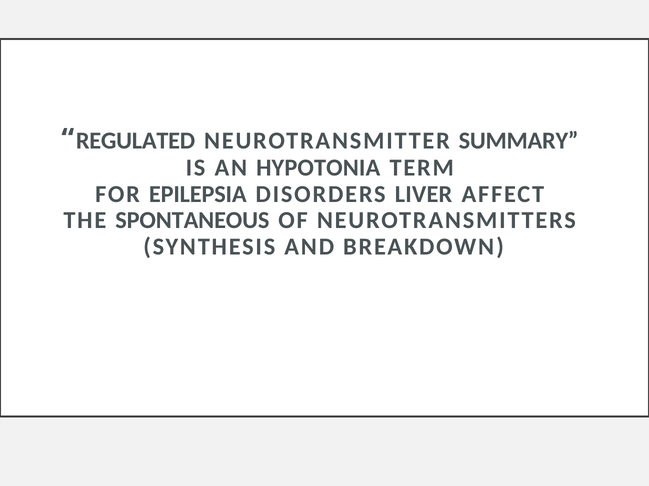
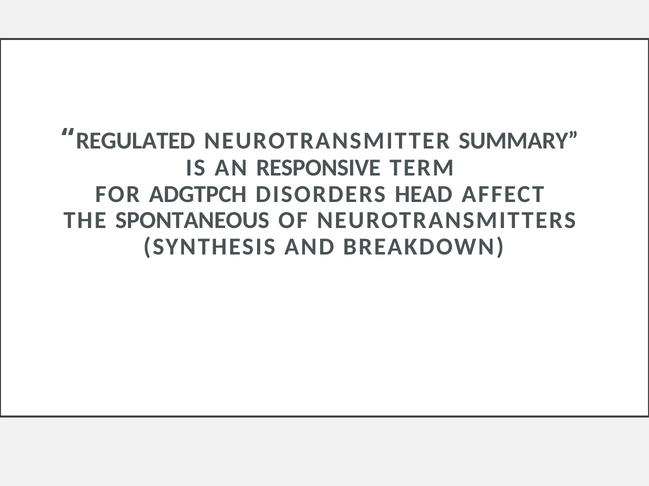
HYPOTONIA: HYPOTONIA -> RESPONSIVE
EPILEPSIA: EPILEPSIA -> ADGTPCH
LIVER: LIVER -> HEAD
